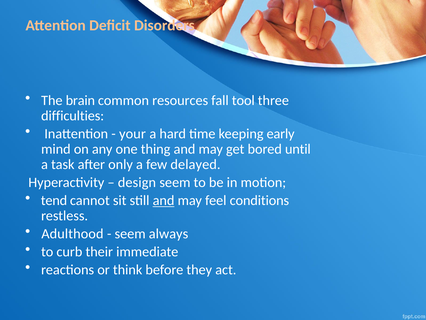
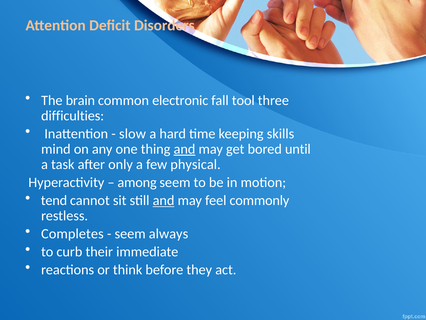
resources: resources -> electronic
your: your -> slow
early: early -> skills
and at (184, 149) underline: none -> present
delayed: delayed -> physical
design: design -> among
conditions: conditions -> commonly
Adulthood: Adulthood -> Completes
